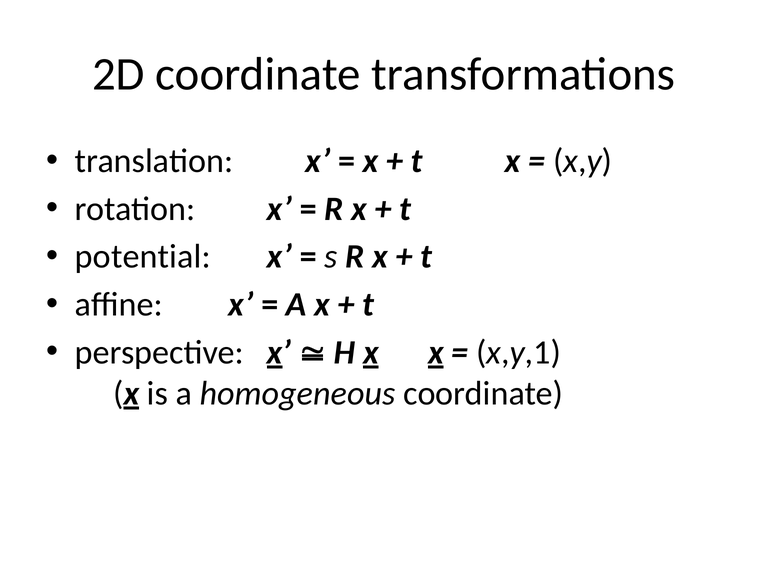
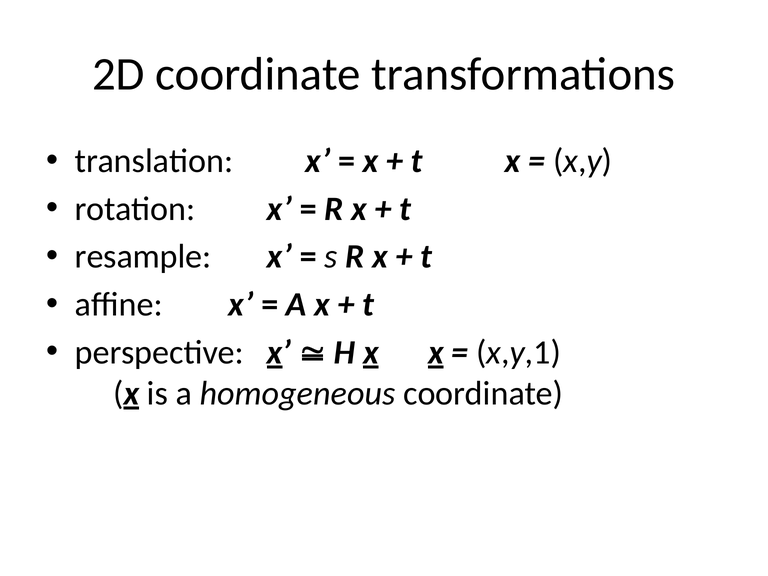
potential: potential -> resample
